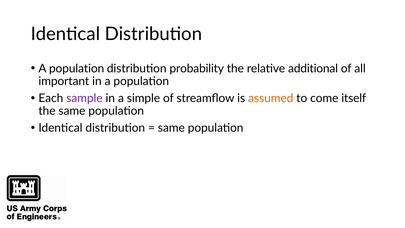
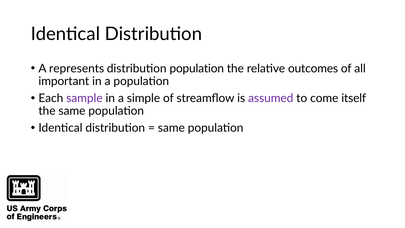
population at (77, 68): population -> represents
distribution probability: probability -> population
additional: additional -> outcomes
assumed colour: orange -> purple
